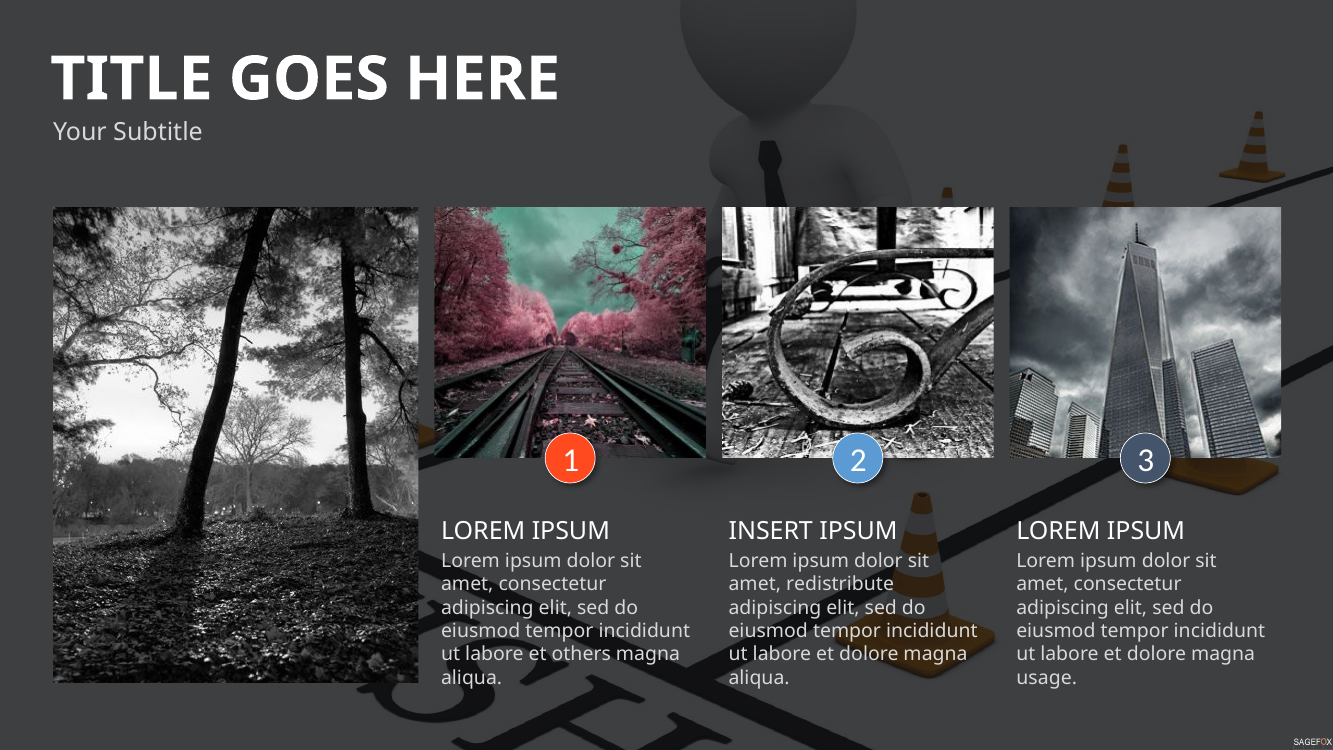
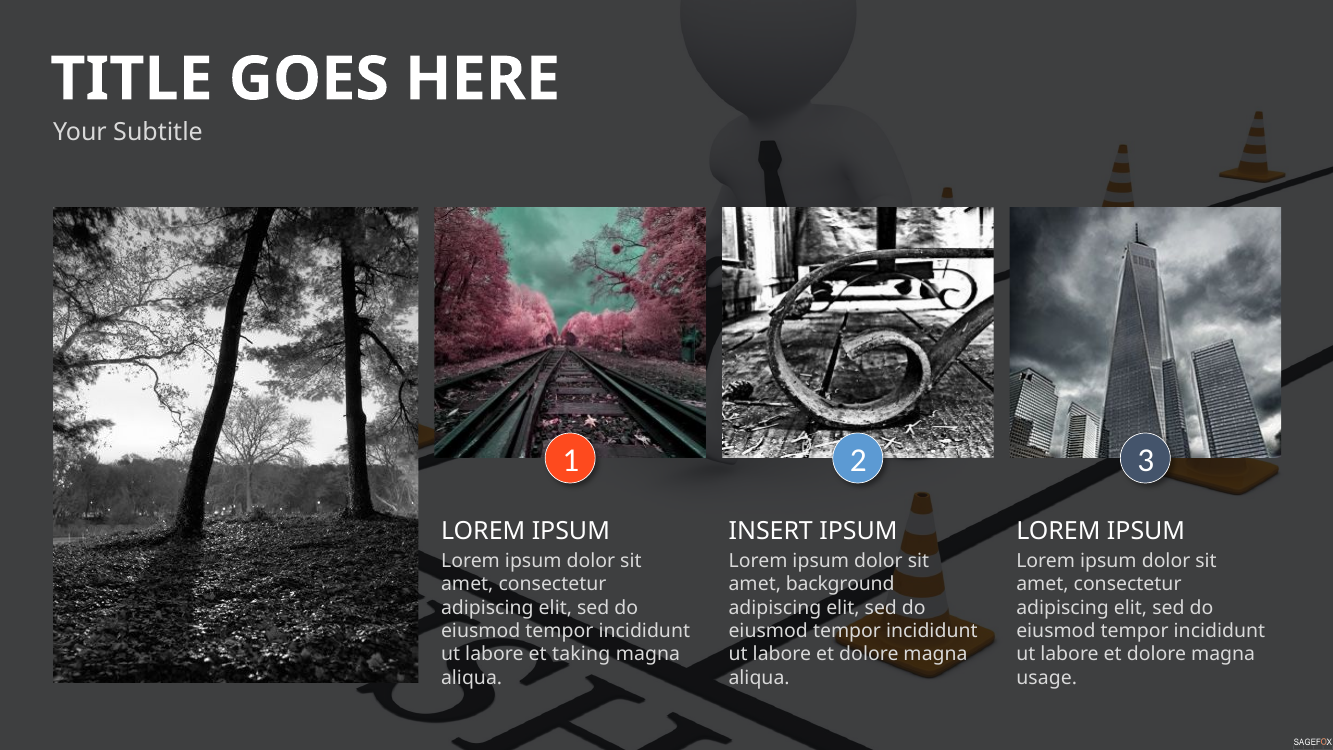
redistribute: redistribute -> background
others: others -> taking
